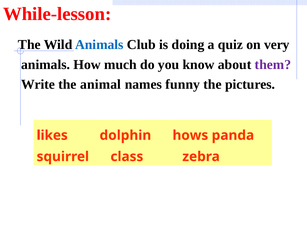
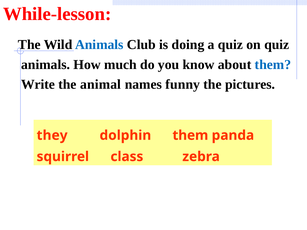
on very: very -> quiz
them at (273, 65) colour: purple -> blue
likes: likes -> they
dolphin hows: hows -> them
